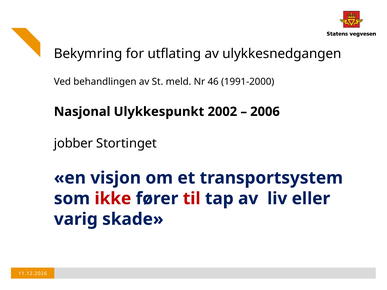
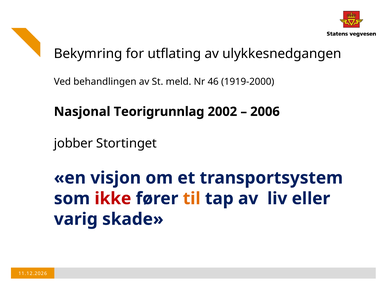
1991-2000: 1991-2000 -> 1919-2000
Ulykkespunkt: Ulykkespunkt -> Teorigrunnlag
til colour: red -> orange
